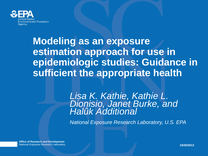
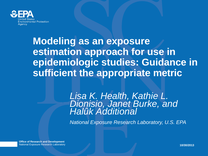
health: health -> metric
K Kathie: Kathie -> Health
